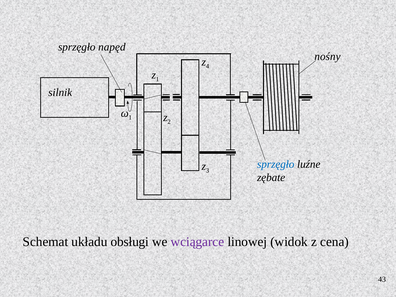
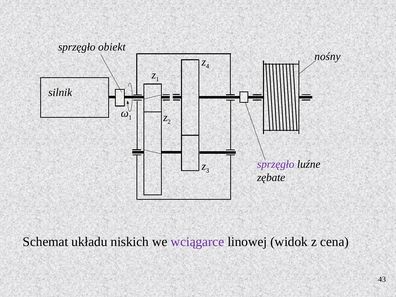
napęd: napęd -> obiekt
sprzęgło at (276, 164) colour: blue -> purple
obsługi: obsługi -> niskich
